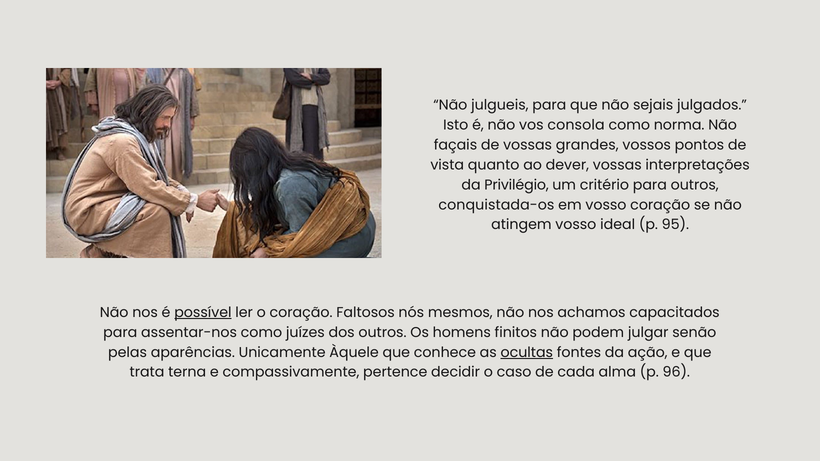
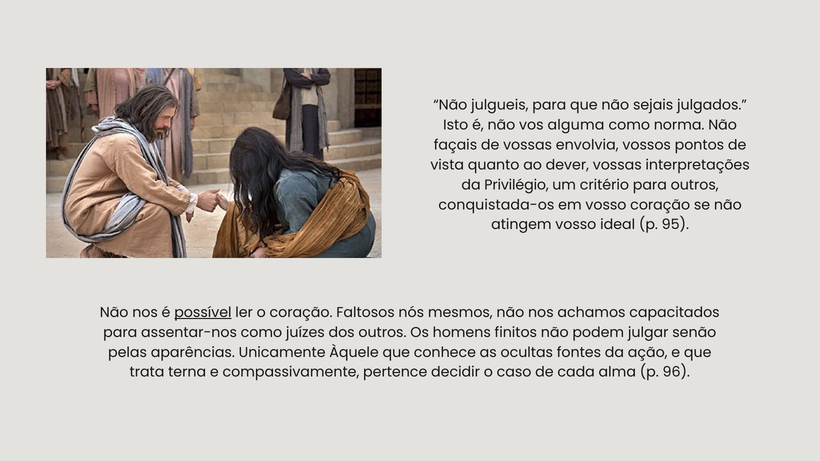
consola: consola -> alguma
grandes: grandes -> envolvia
ocultas underline: present -> none
